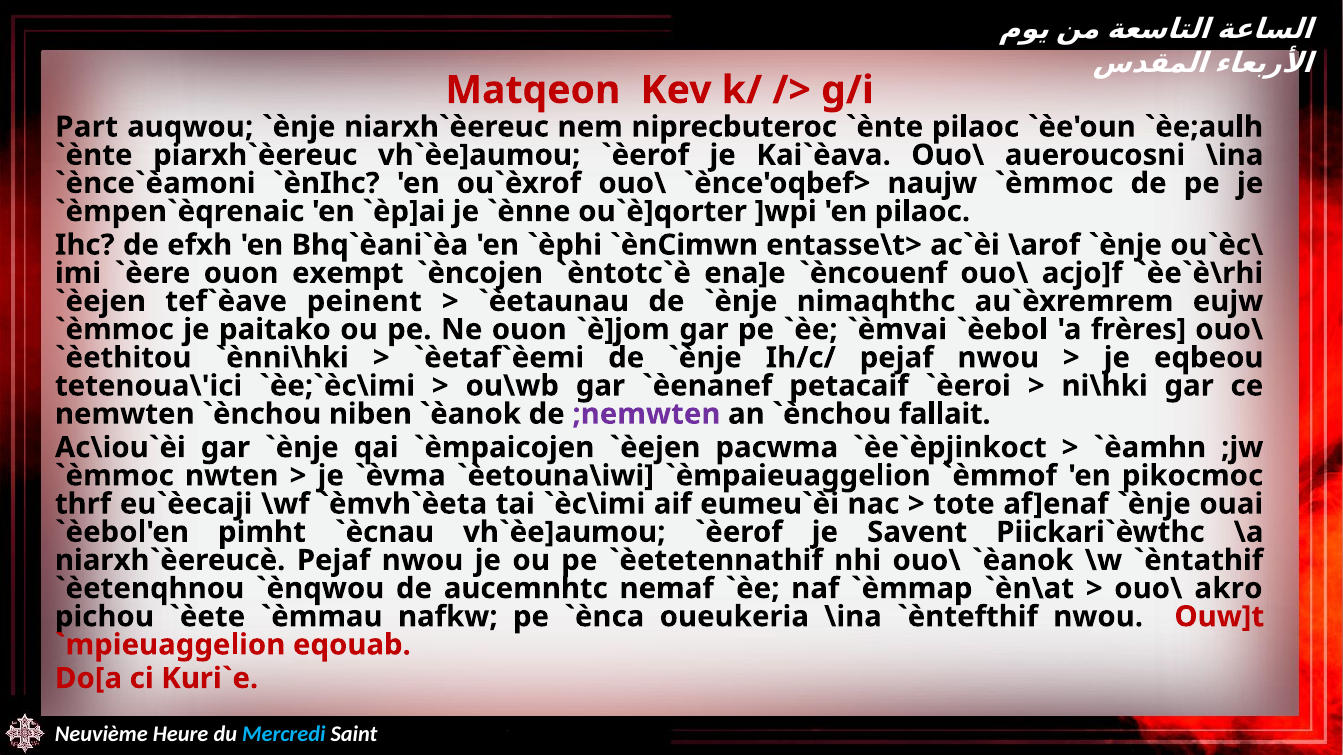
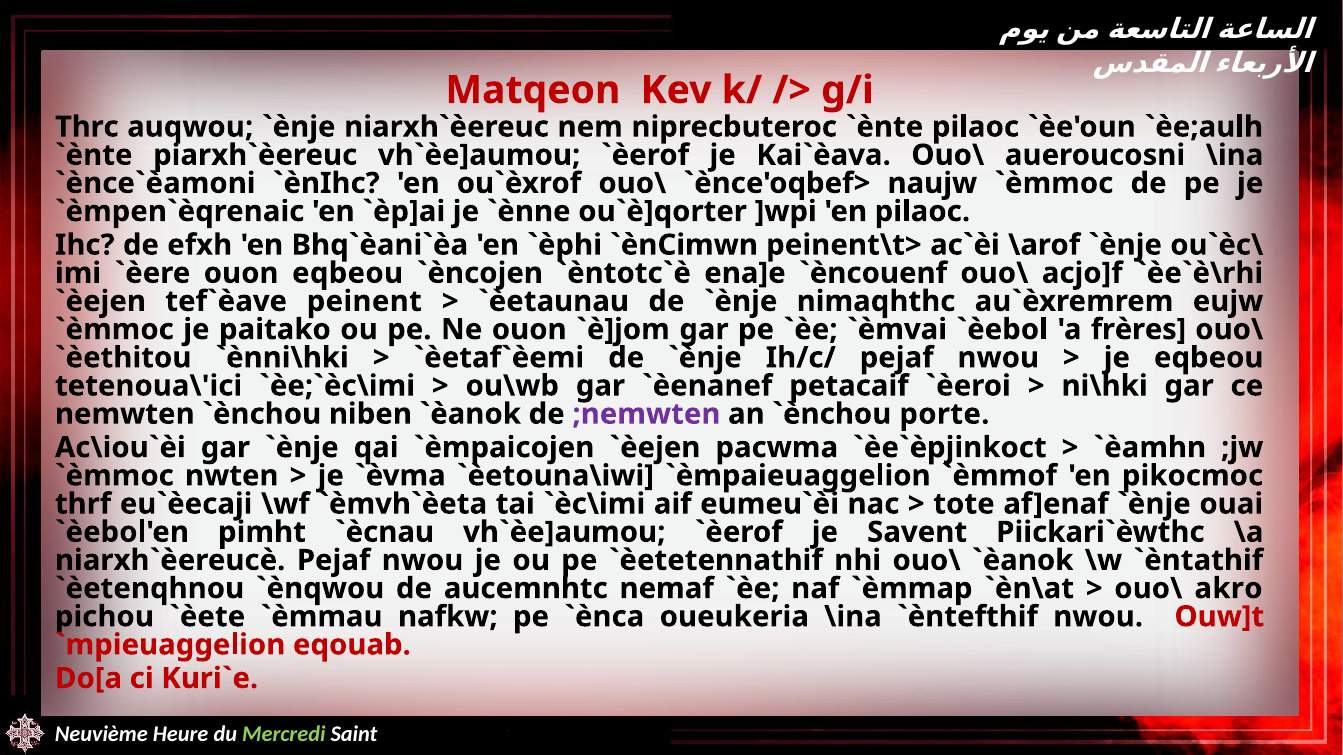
Part: Part -> Thrc
entasse\t>: entasse\t> -> peinent\t>
ouon exempt: exempt -> eqbeou
fallait: fallait -> porte
Mercredi colour: light blue -> light green
